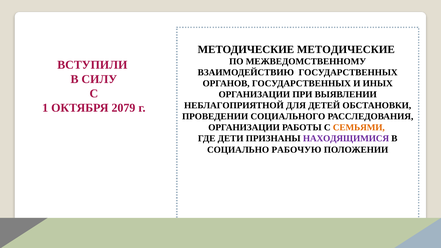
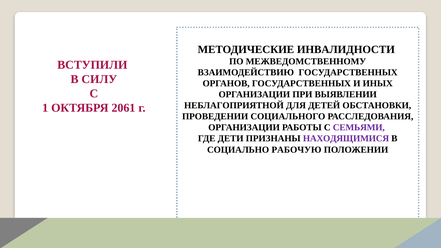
МЕТОДИЧЕСКИЕ МЕТОДИЧЕСКИЕ: МЕТОДИЧЕСКИЕ -> ИНВАЛИДНОСТИ
2079: 2079 -> 2061
СЕМЬЯМИ colour: orange -> purple
